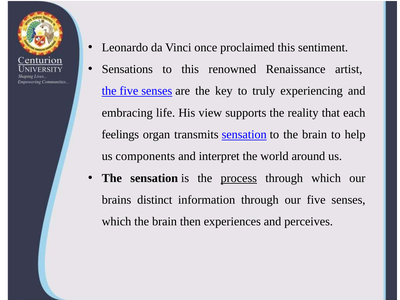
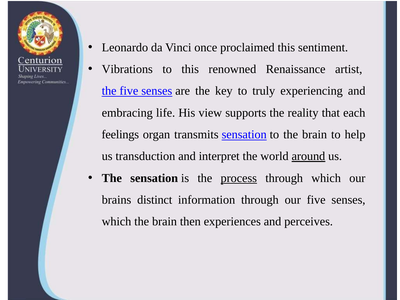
Sensations: Sensations -> Vibrations
components: components -> transduction
around underline: none -> present
